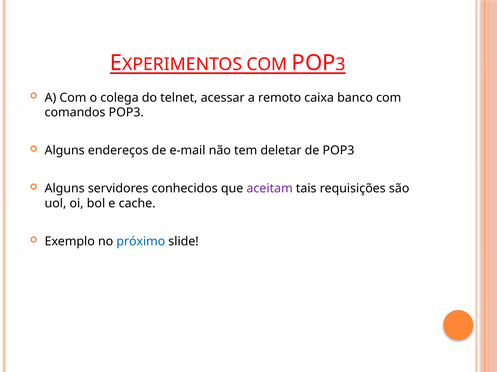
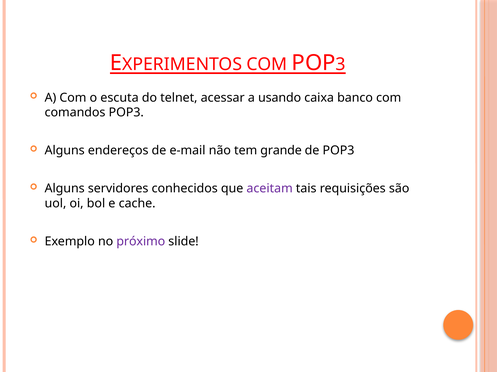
colega: colega -> escuta
remoto: remoto -> usando
deletar: deletar -> grande
próximo colour: blue -> purple
